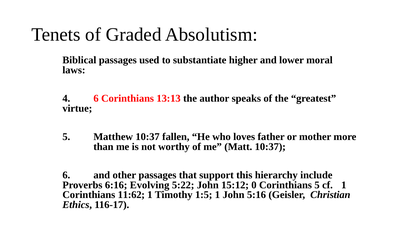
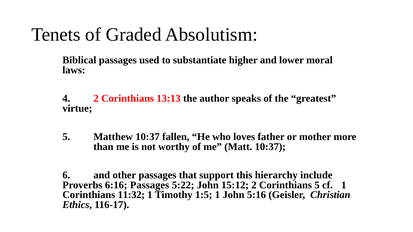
4 6: 6 -> 2
6:16 Evolving: Evolving -> Passages
15:12 0: 0 -> 2
11:62: 11:62 -> 11:32
